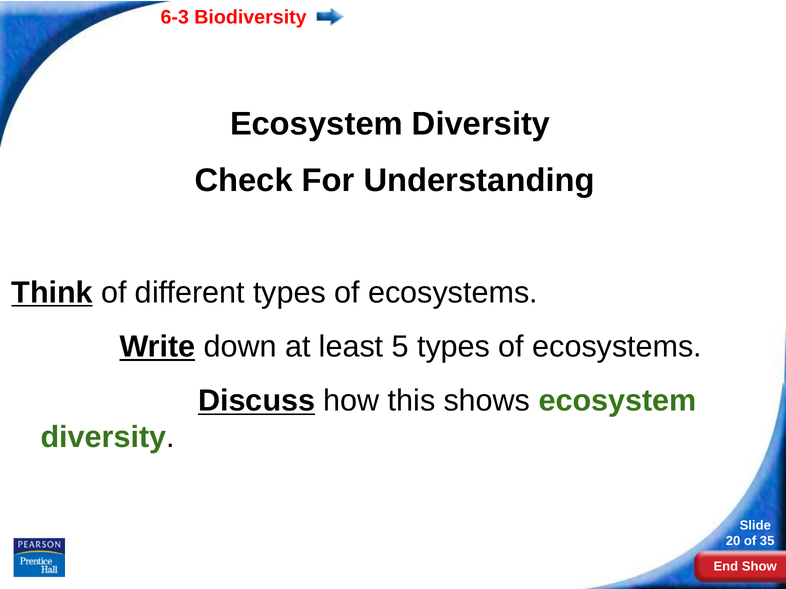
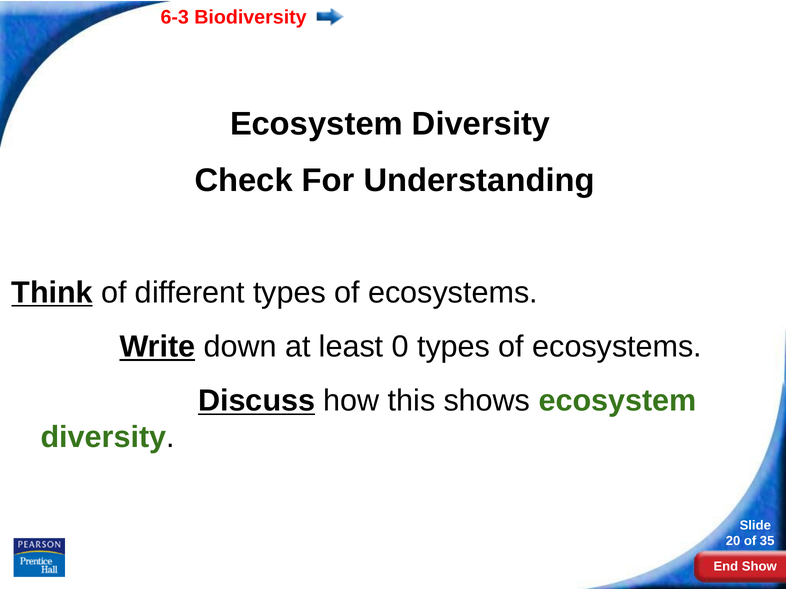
5: 5 -> 0
